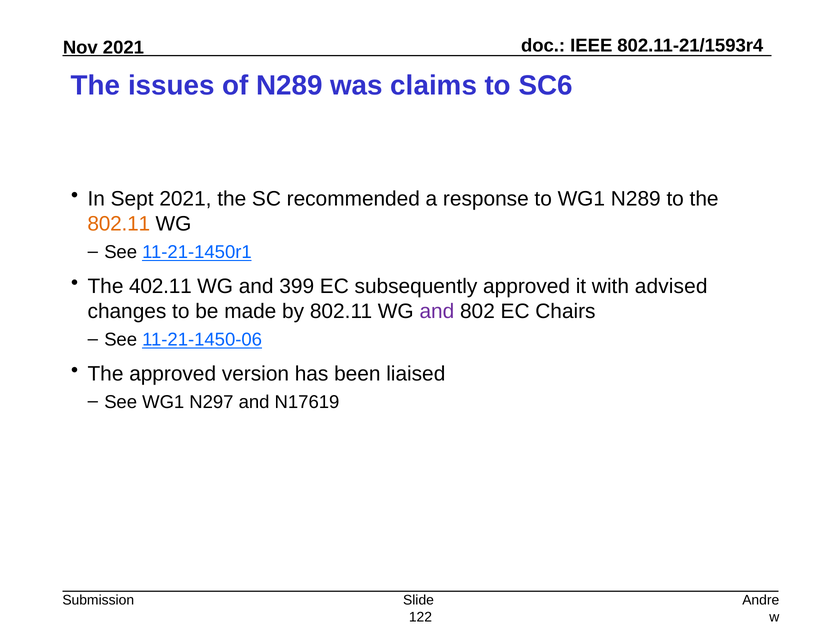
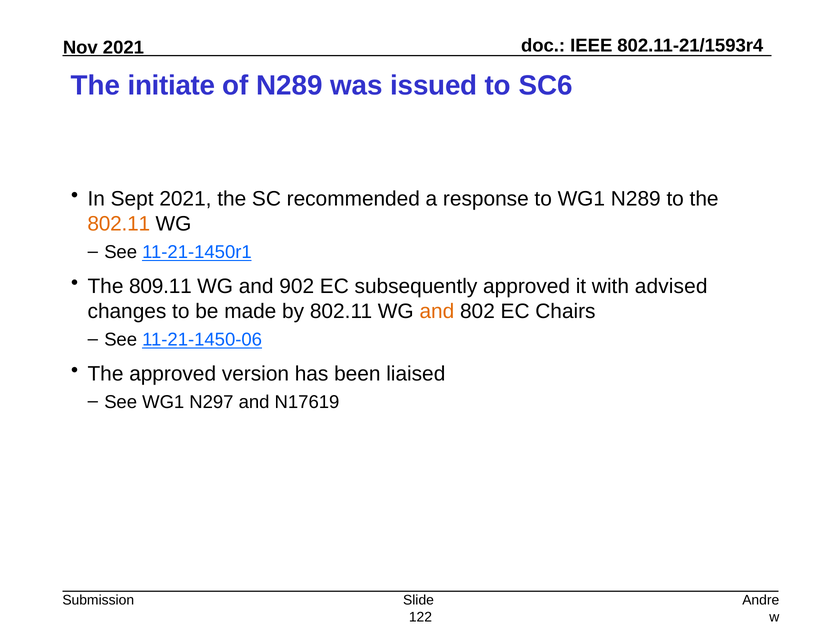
issues: issues -> initiate
claims: claims -> issued
402.11: 402.11 -> 809.11
399: 399 -> 902
and at (437, 311) colour: purple -> orange
